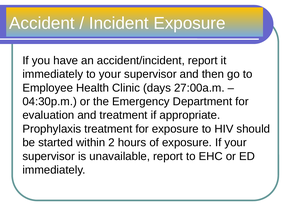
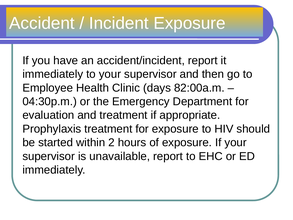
27:00a.m: 27:00a.m -> 82:00a.m
